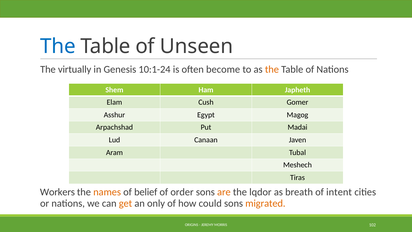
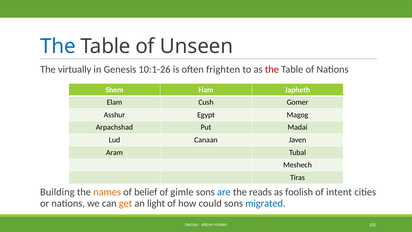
10:1-24: 10:1-24 -> 10:1-26
become: become -> frighten
the at (272, 69) colour: orange -> red
Workers: Workers -> Building
order: order -> gimle
are colour: orange -> blue
lqdor: lqdor -> reads
breath: breath -> foolish
only: only -> light
migrated colour: orange -> blue
